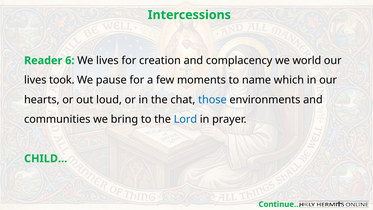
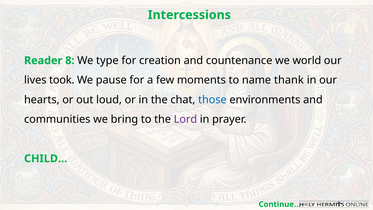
6: 6 -> 8
We lives: lives -> type
complacency: complacency -> countenance
which: which -> thank
Lord colour: blue -> purple
